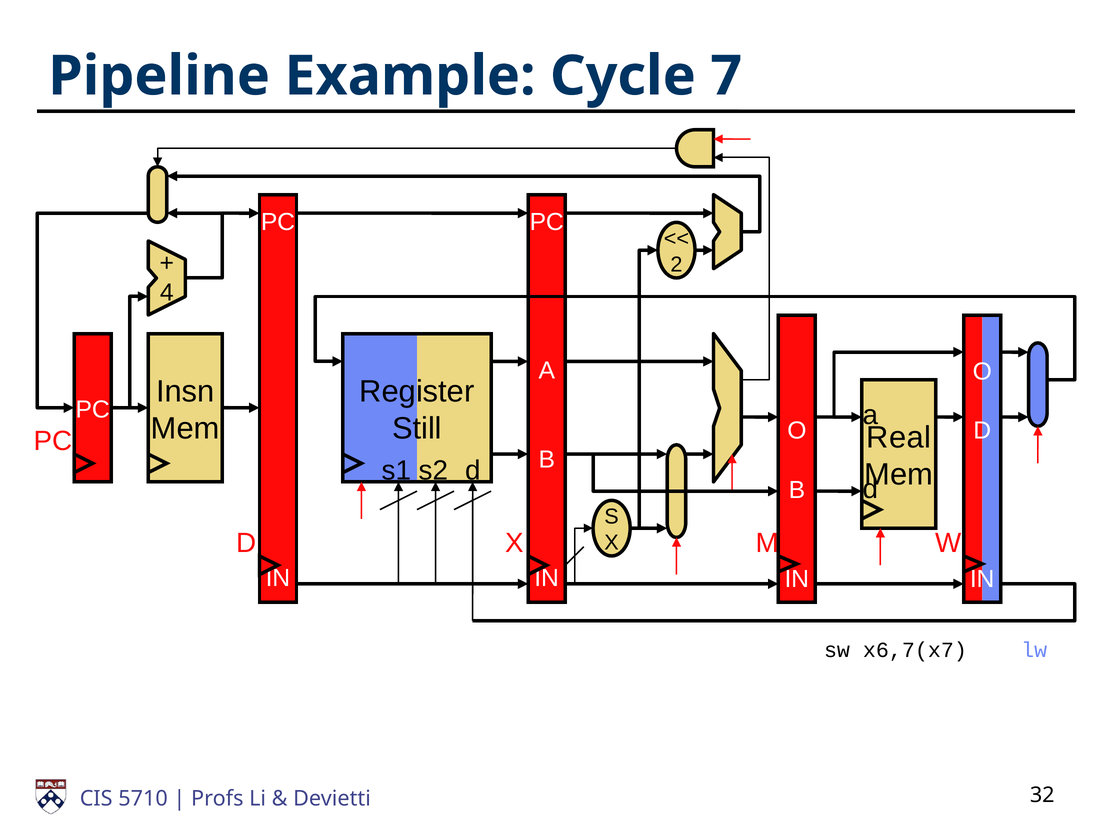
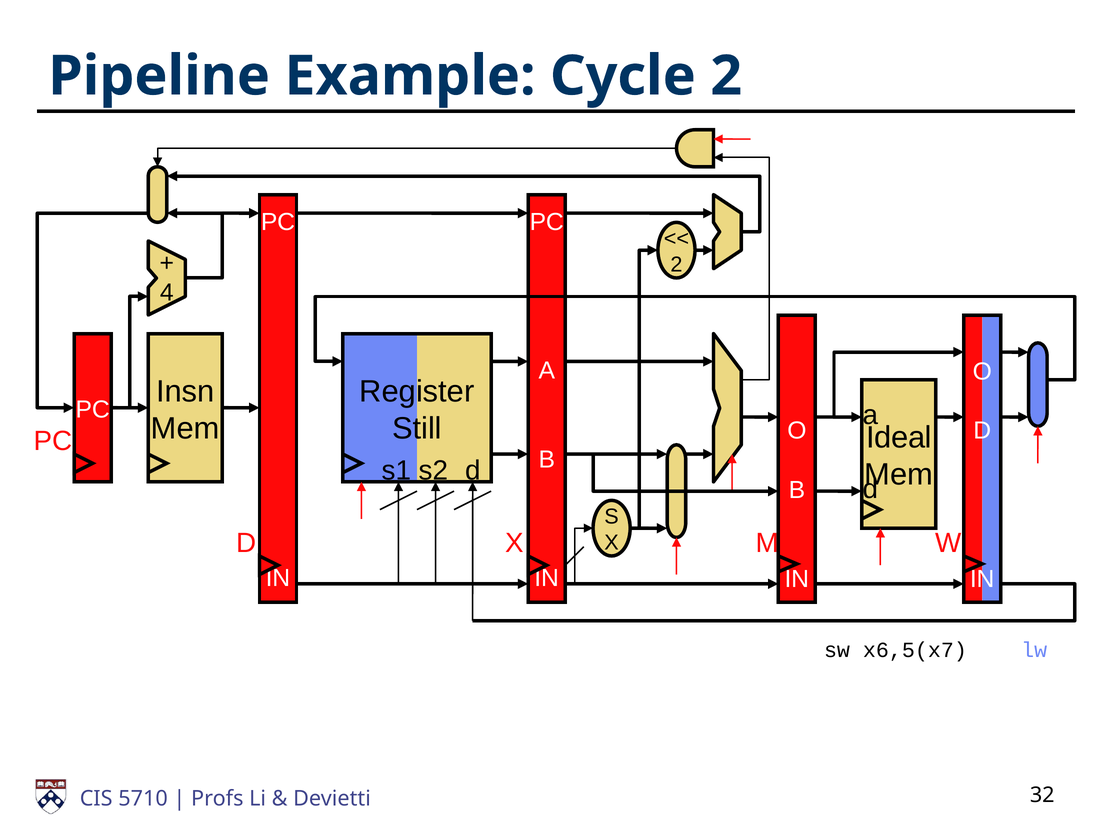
Cycle 7: 7 -> 2
Real: Real -> Ideal
x6,7(x7: x6,7(x7 -> x6,5(x7
